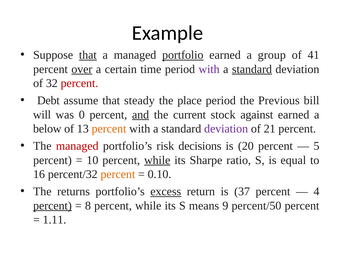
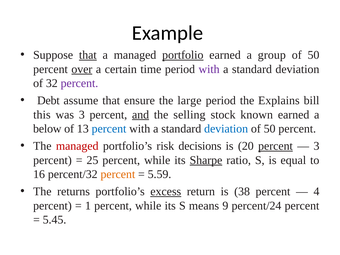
41 at (313, 55): 41 -> 50
standard at (252, 69) underline: present -> none
percent at (79, 83) colour: red -> purple
steady: steady -> ensure
place: place -> large
Previous: Previous -> Explains
will: will -> this
was 0: 0 -> 3
current: current -> selling
against: against -> known
percent at (109, 129) colour: orange -> blue
deviation at (226, 129) colour: purple -> blue
21 at (270, 129): 21 -> 50
percent at (275, 146) underline: none -> present
5 at (316, 146): 5 -> 3
10: 10 -> 25
while at (157, 160) underline: present -> none
Sharpe underline: none -> present
0.10: 0.10 -> 5.59
37: 37 -> 38
percent at (52, 206) underline: present -> none
8: 8 -> 1
percent/50: percent/50 -> percent/24
1.11: 1.11 -> 5.45
